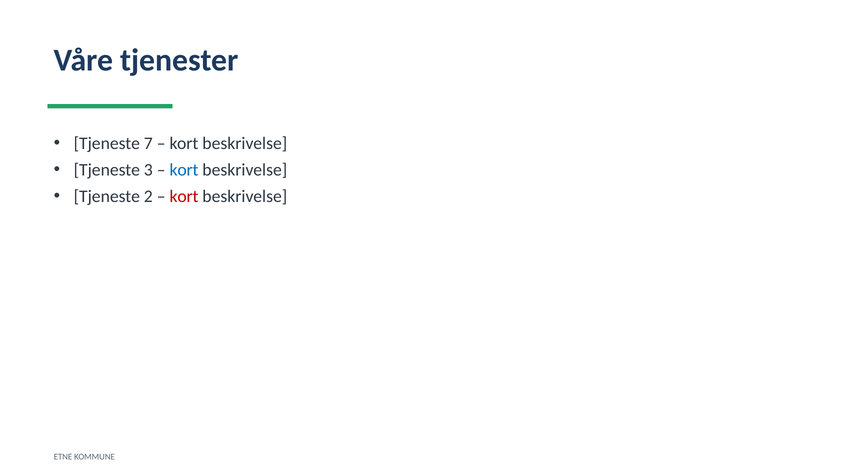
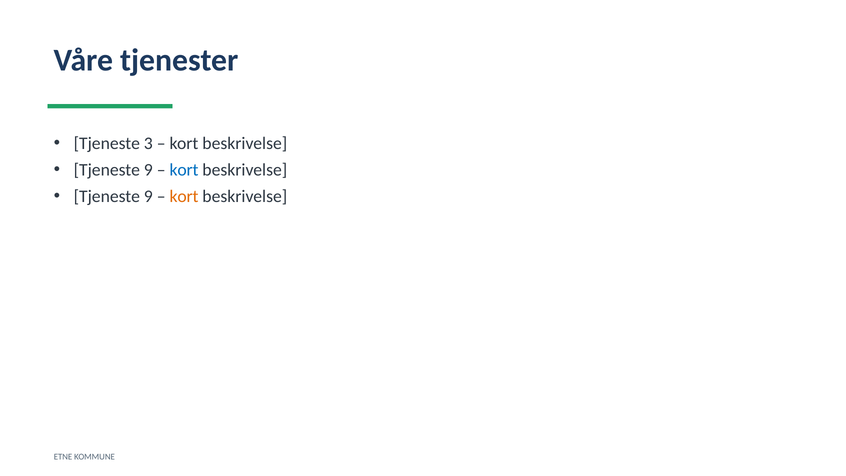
7: 7 -> 3
3 at (148, 170): 3 -> 9
2 at (148, 196): 2 -> 9
kort at (184, 196) colour: red -> orange
